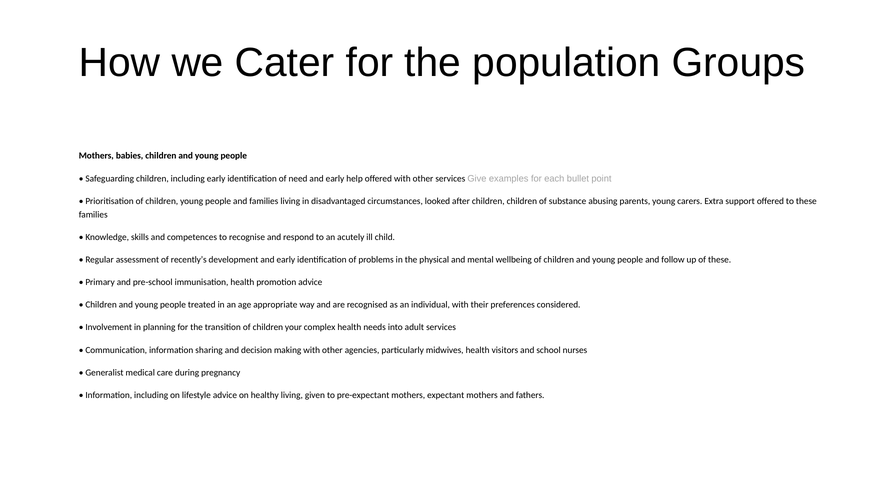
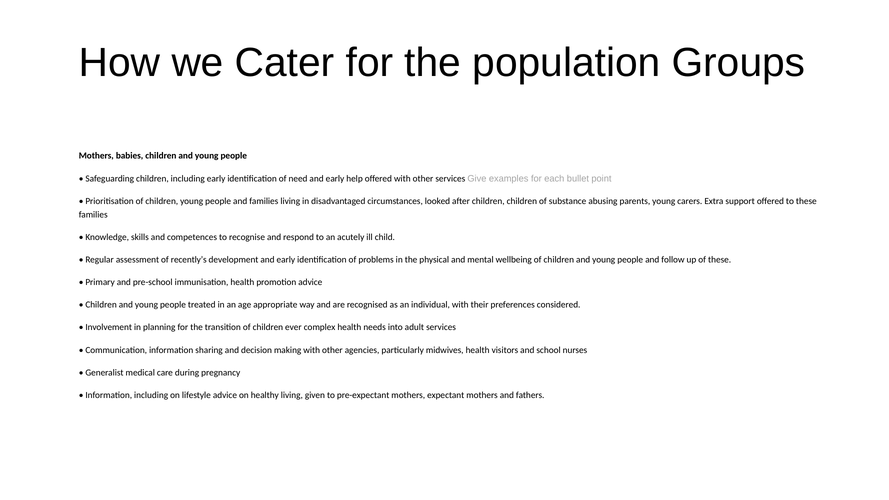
your: your -> ever
